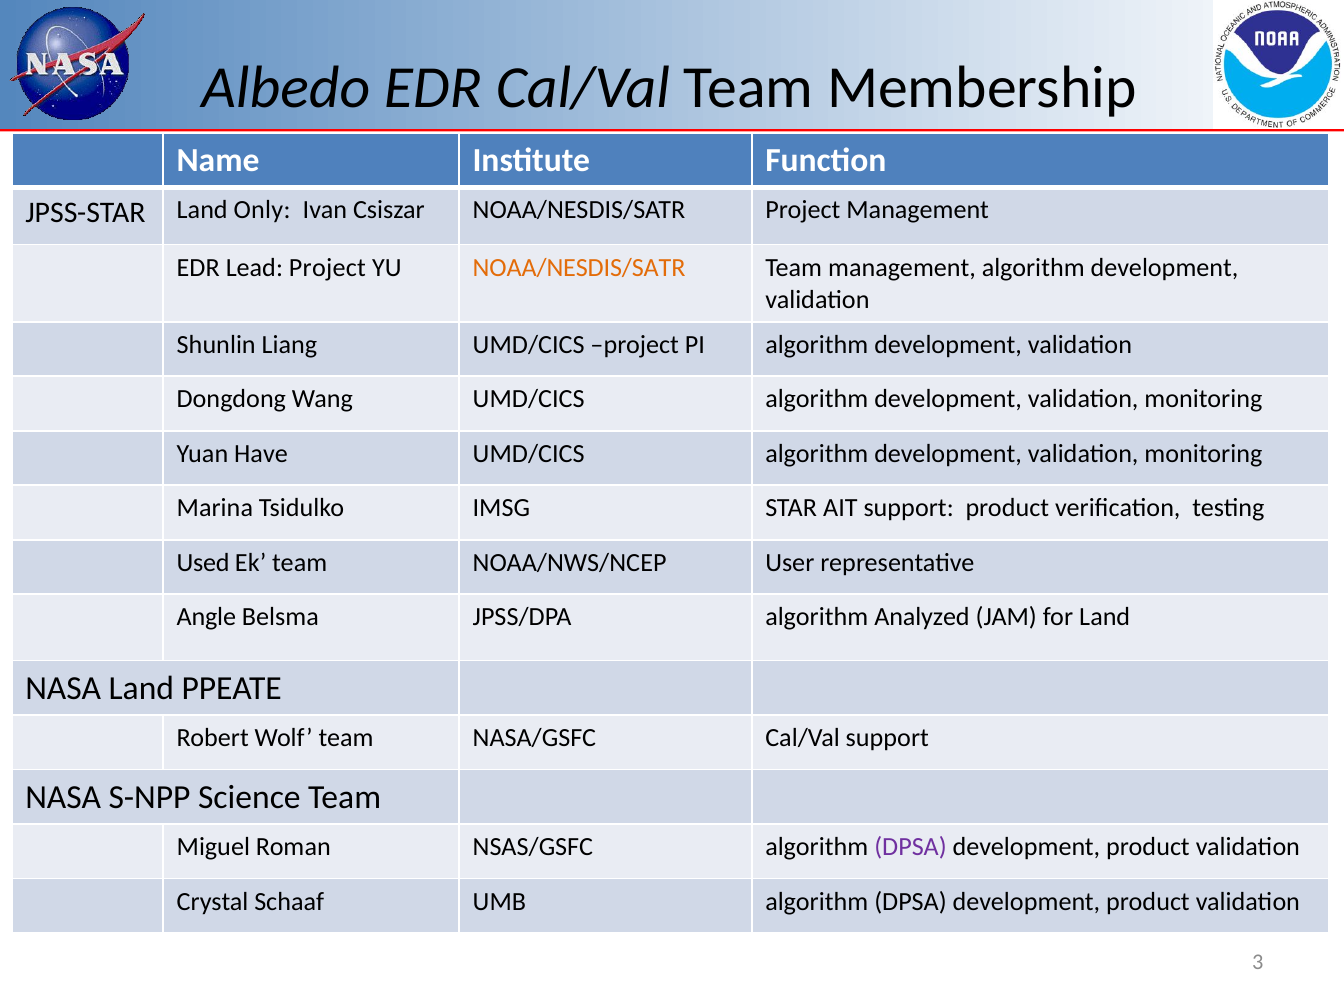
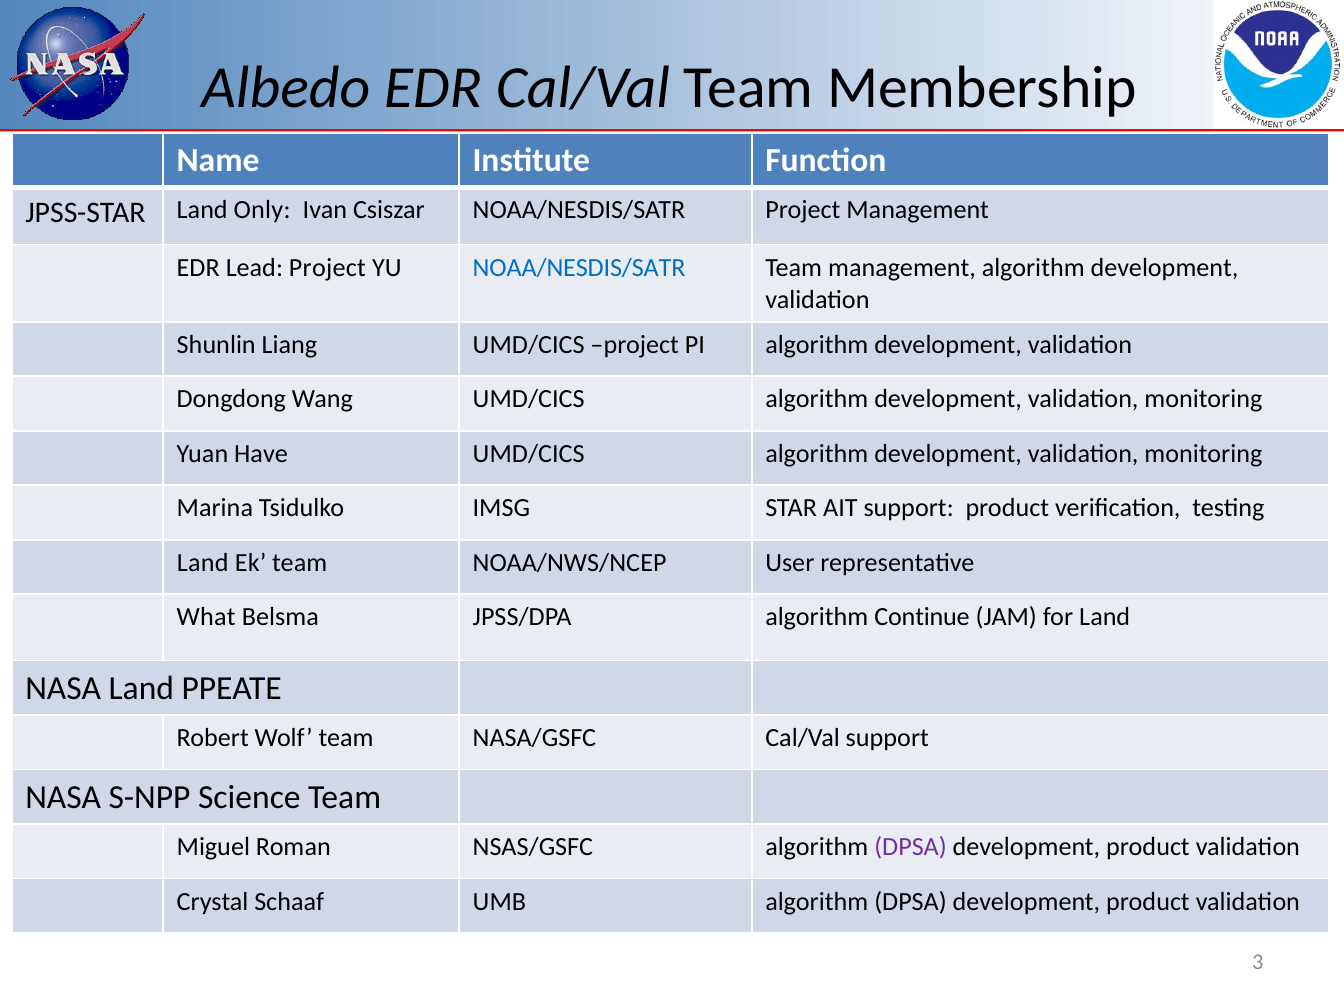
NOAA/NESDIS/SATR at (579, 268) colour: orange -> blue
Used at (203, 563): Used -> Land
Angle: Angle -> What
Analyzed: Analyzed -> Continue
